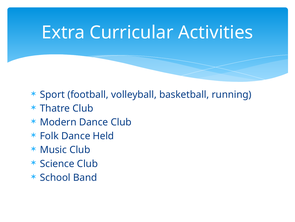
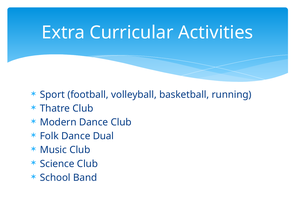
Held: Held -> Dual
